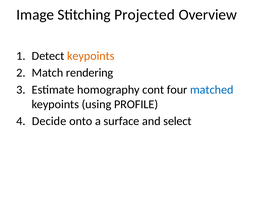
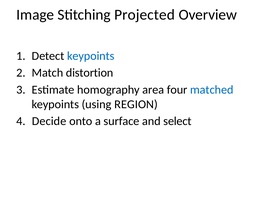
keypoints at (91, 56) colour: orange -> blue
rendering: rendering -> distortion
cont: cont -> area
PROFILE: PROFILE -> REGION
